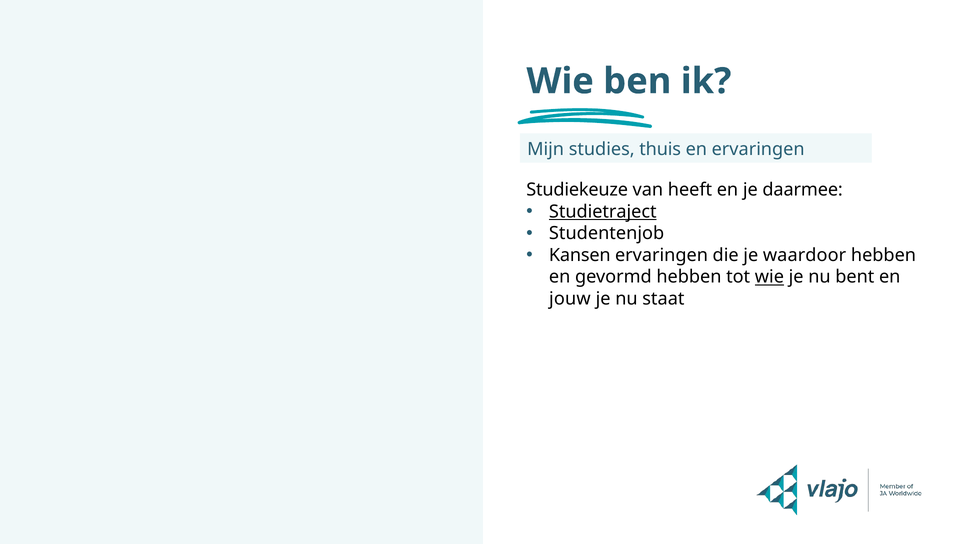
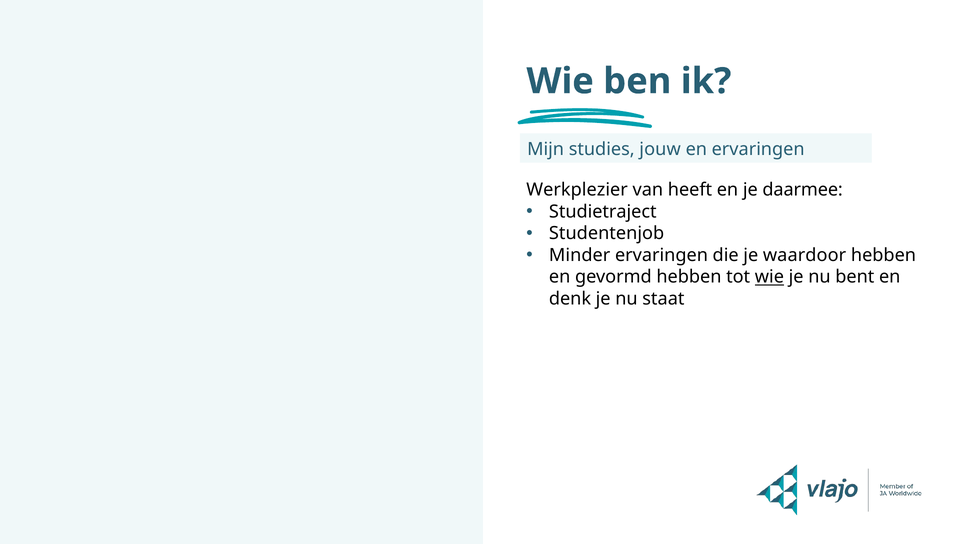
thuis: thuis -> jouw
Studiekeuze: Studiekeuze -> Werkplezier
Studietraject underline: present -> none
Kansen: Kansen -> Minder
jouw: jouw -> denk
